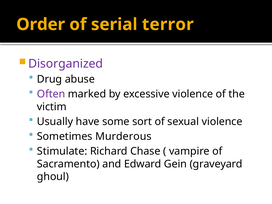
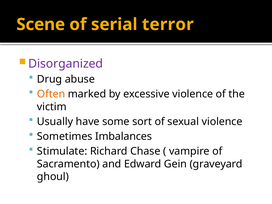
Order: Order -> Scene
Often colour: purple -> orange
Murderous: Murderous -> Imbalances
